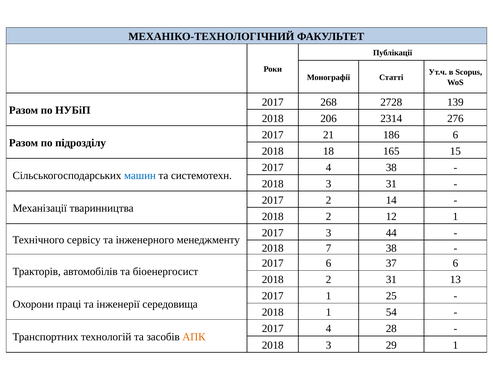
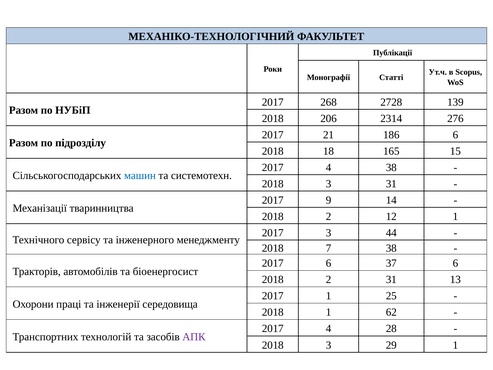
2017 2: 2 -> 9
54: 54 -> 62
АПК colour: orange -> purple
